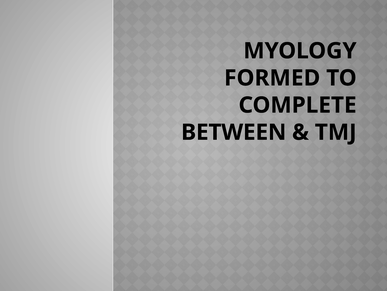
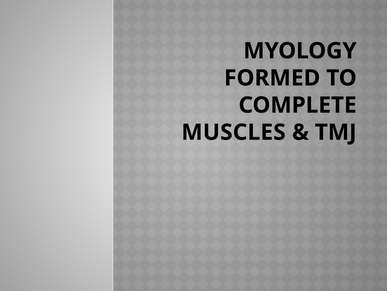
BETWEEN: BETWEEN -> MUSCLES
